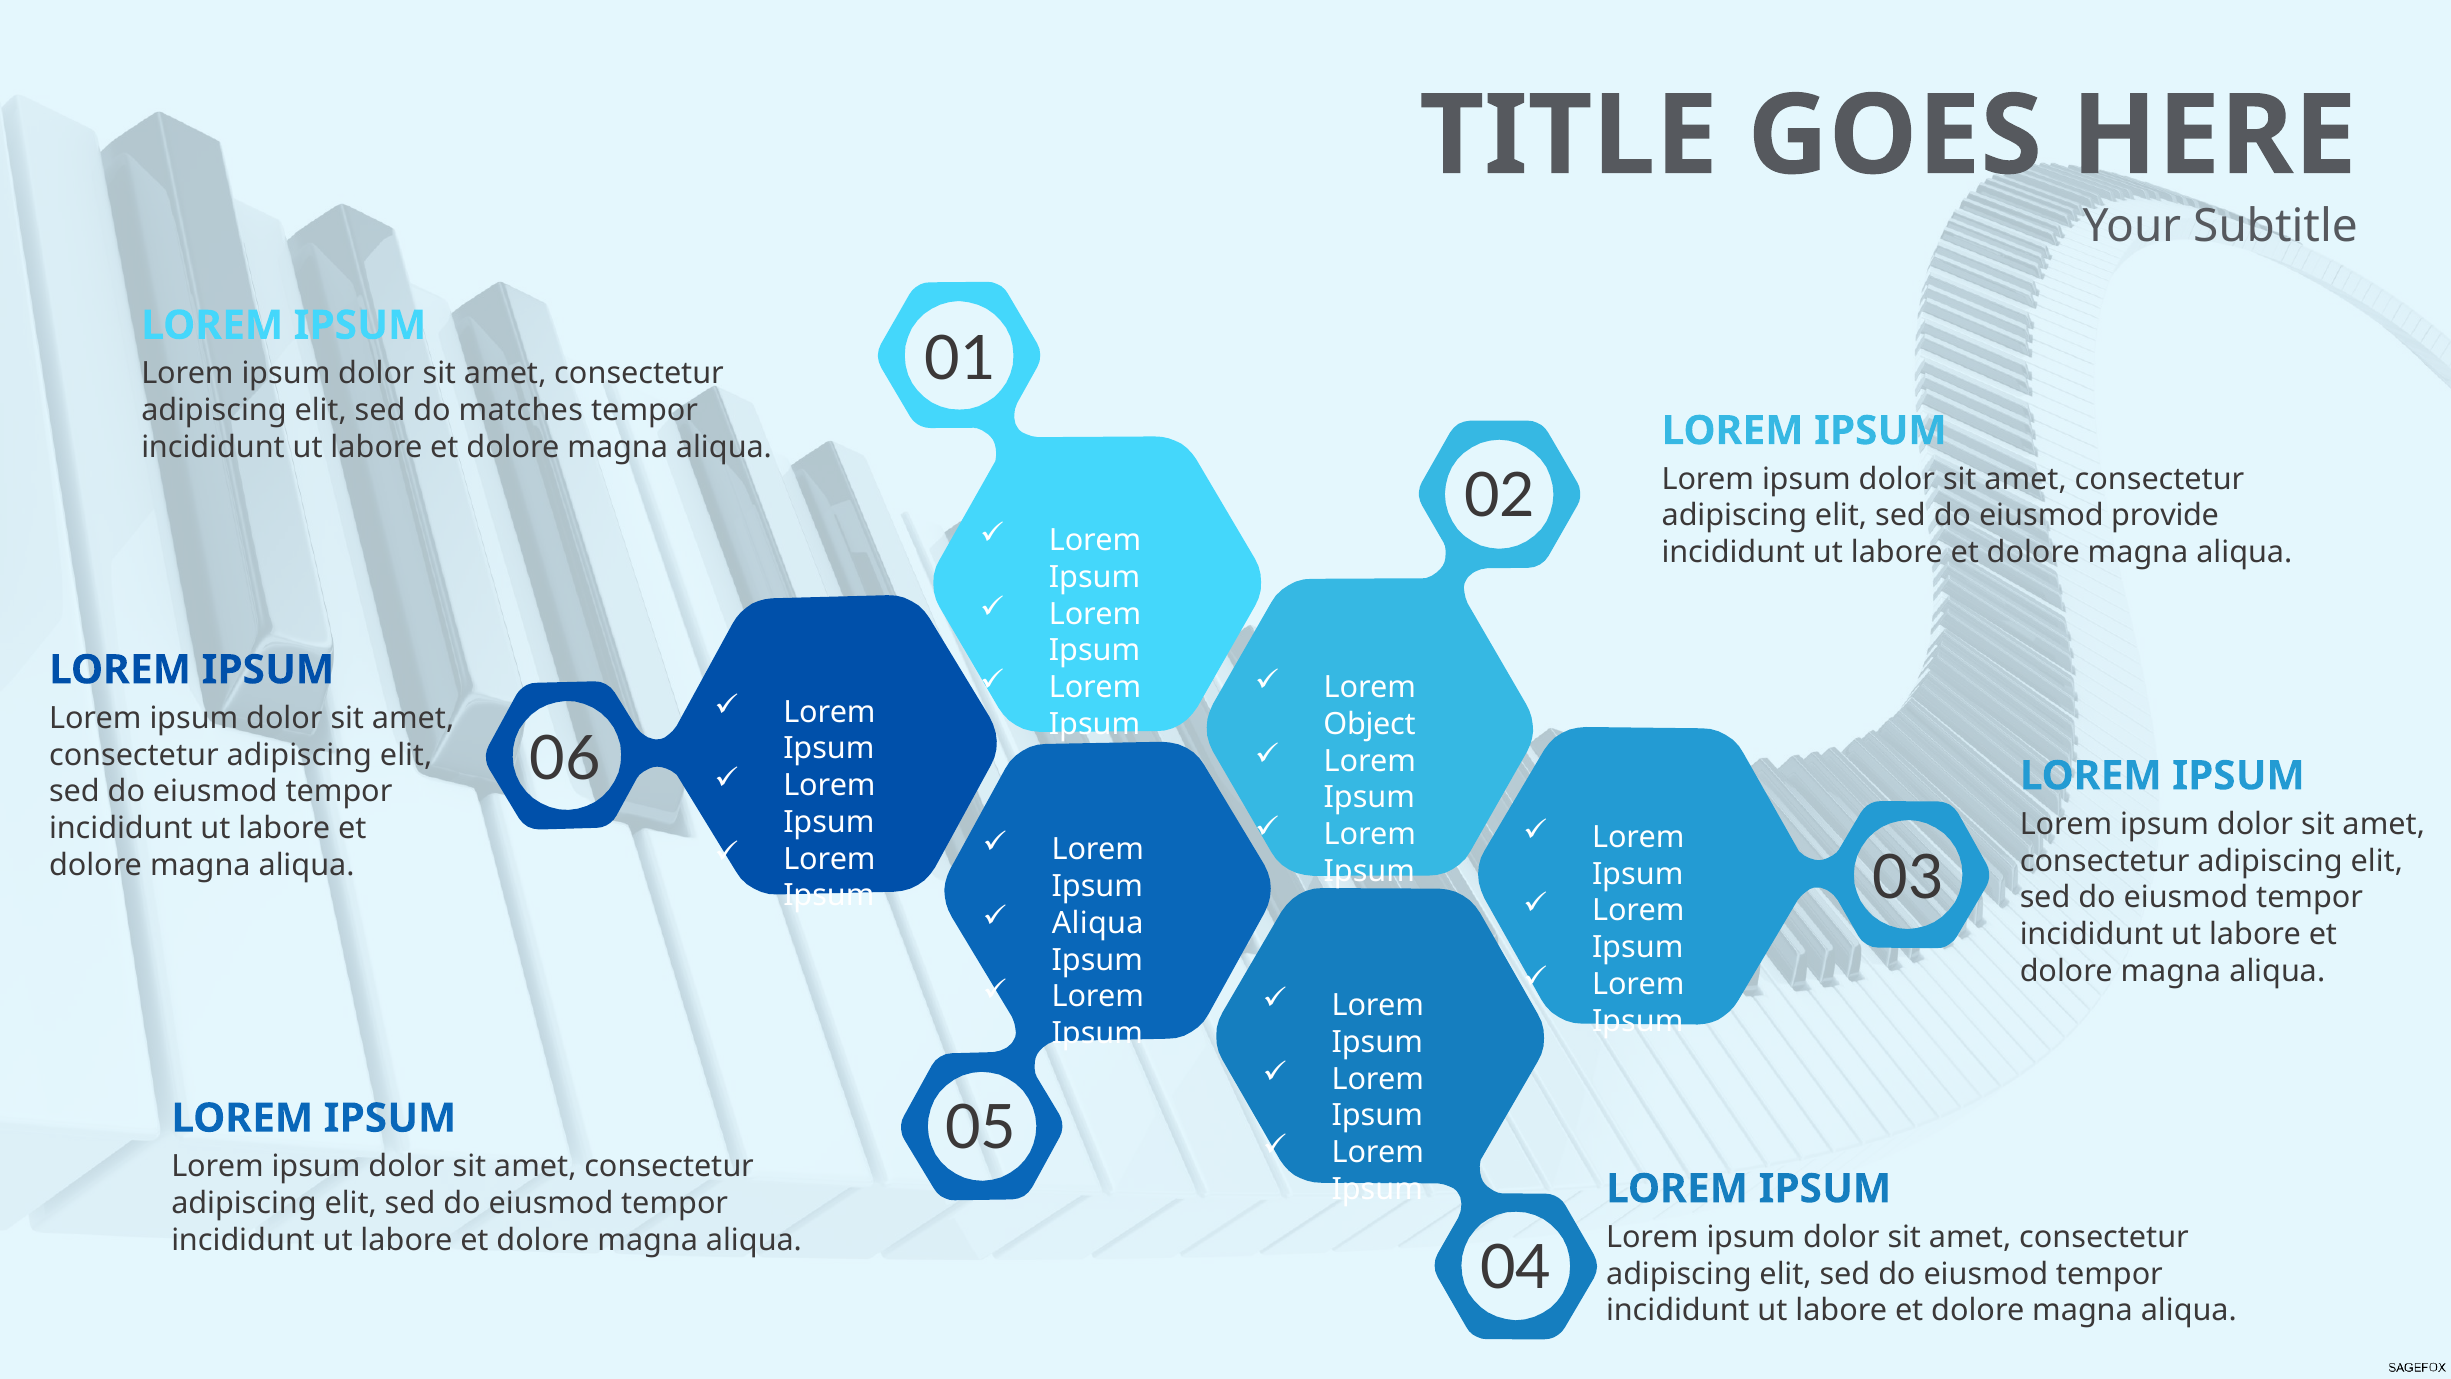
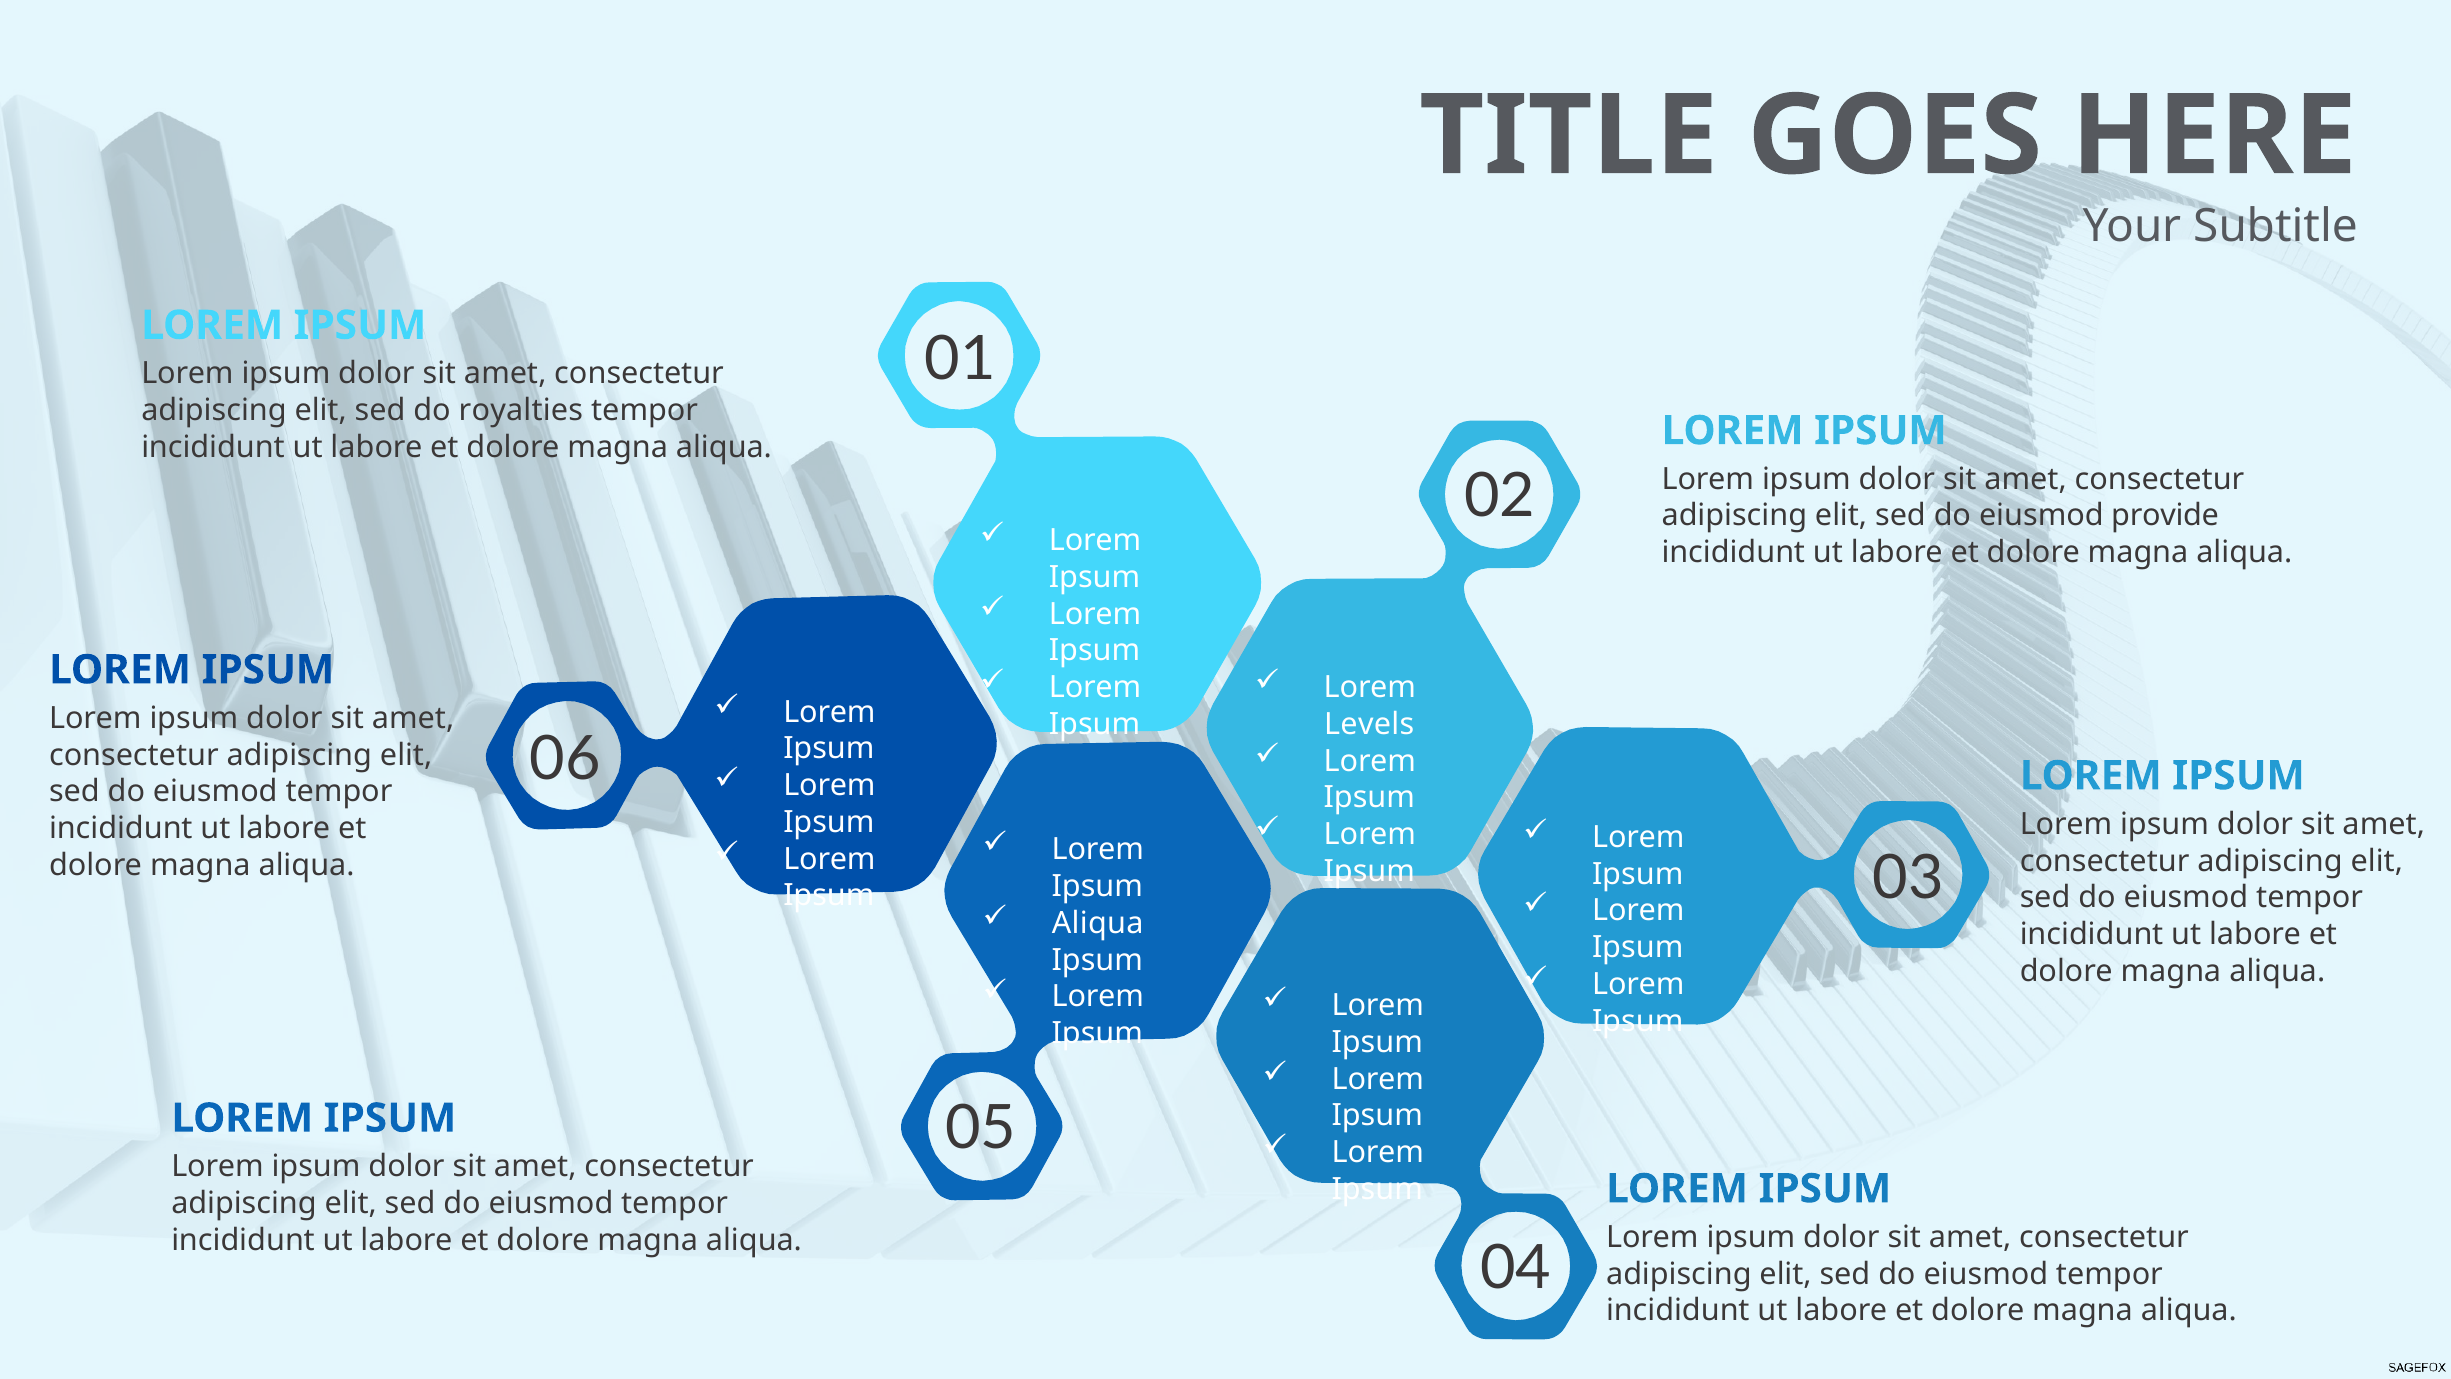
matches: matches -> royalties
Object: Object -> Levels
